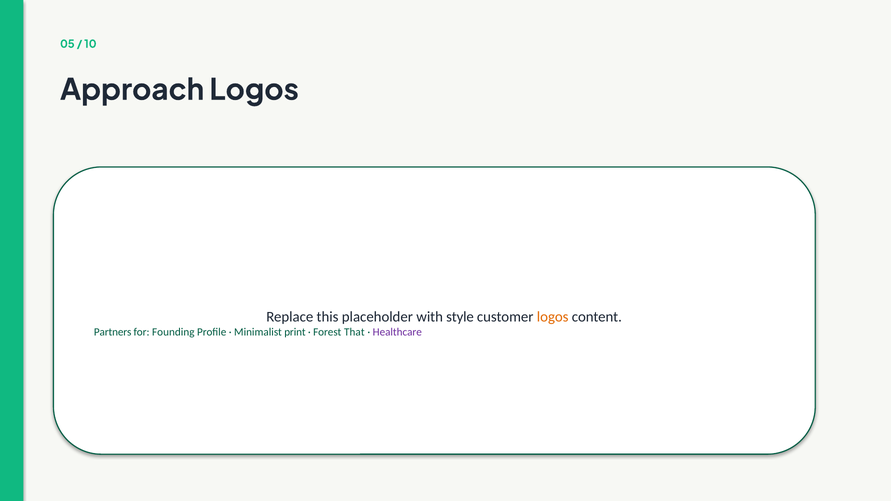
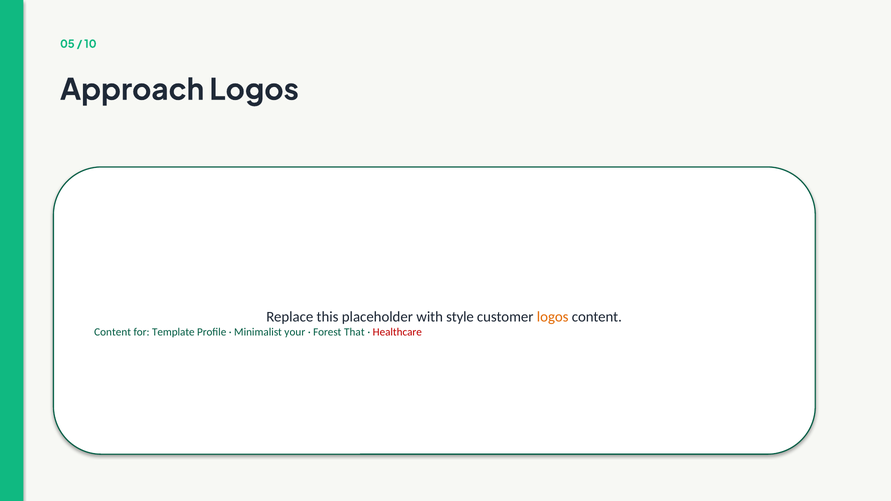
Partners at (113, 332): Partners -> Content
Founding: Founding -> Template
print: print -> your
Healthcare colour: purple -> red
